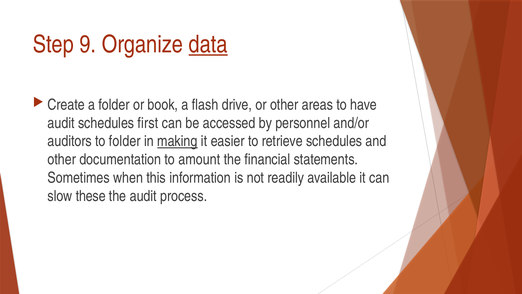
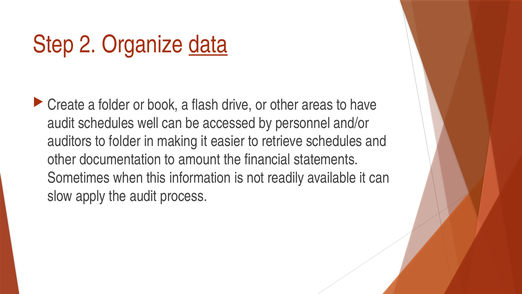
9: 9 -> 2
first: first -> well
making underline: present -> none
these: these -> apply
